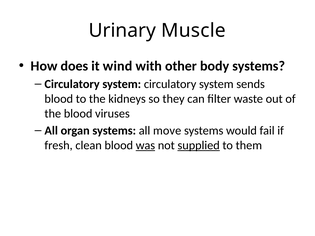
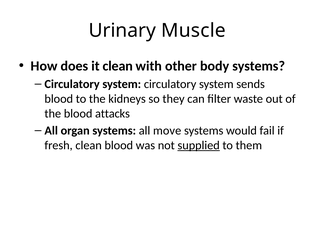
it wind: wind -> clean
viruses: viruses -> attacks
was underline: present -> none
